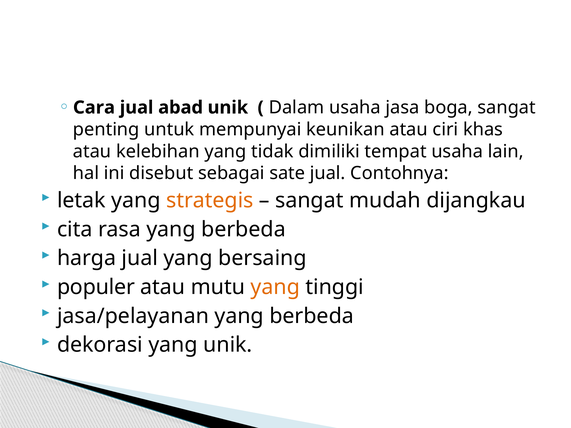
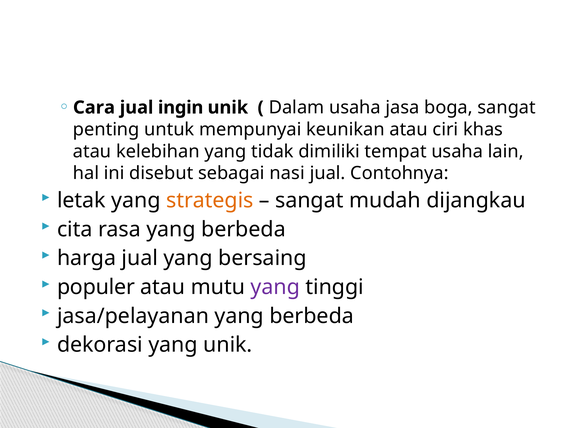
abad: abad -> ingin
sate: sate -> nasi
yang at (275, 287) colour: orange -> purple
